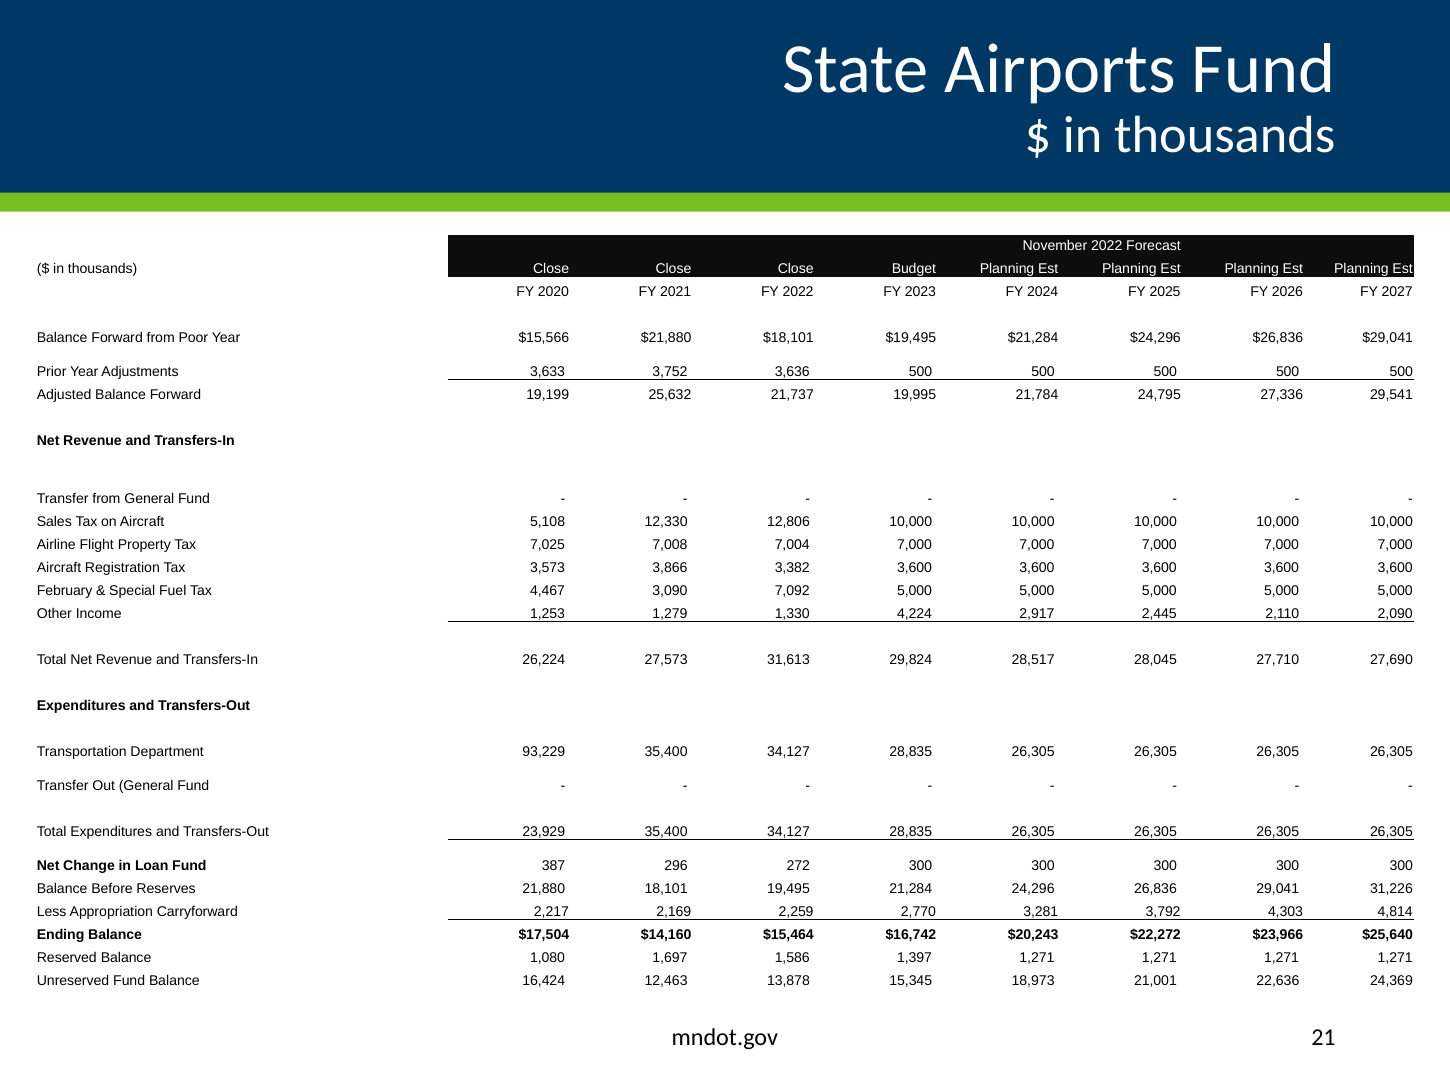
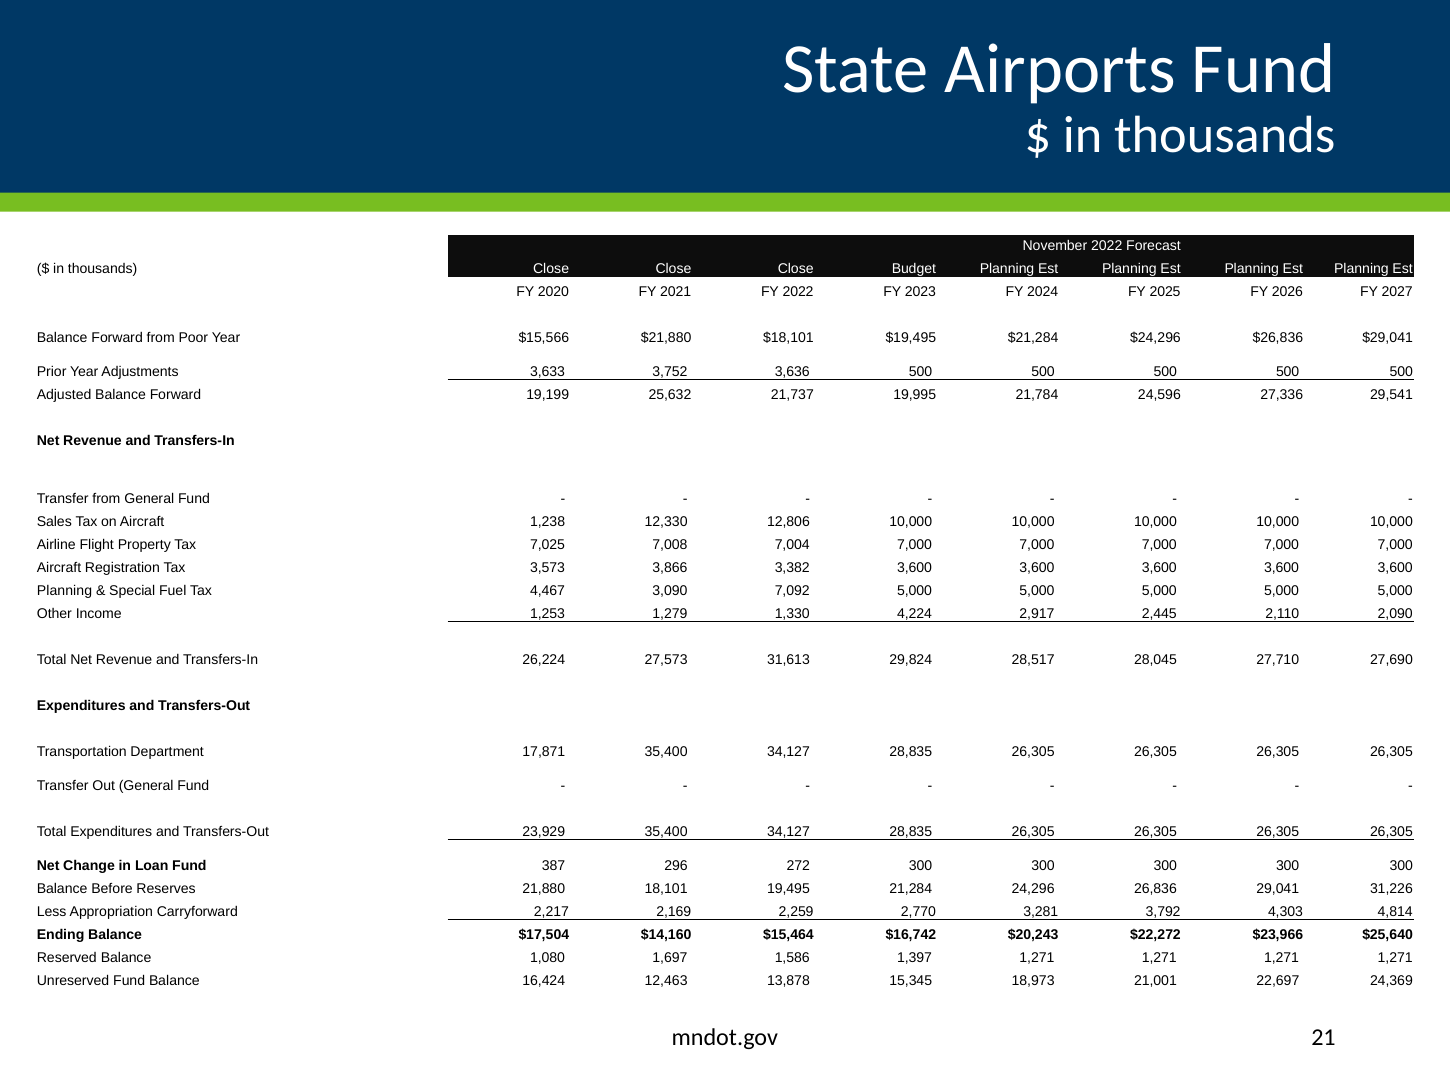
24,795: 24,795 -> 24,596
5,108: 5,108 -> 1,238
February at (65, 591): February -> Planning
93,229: 93,229 -> 17,871
22,636: 22,636 -> 22,697
